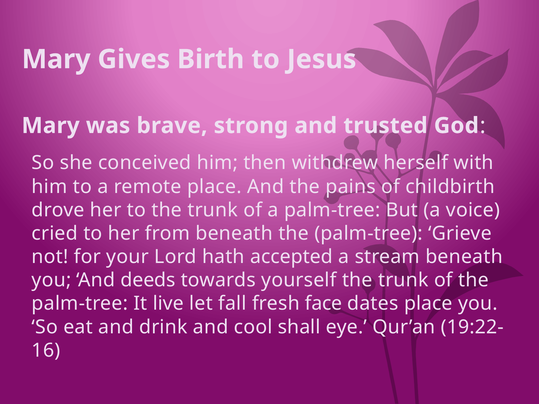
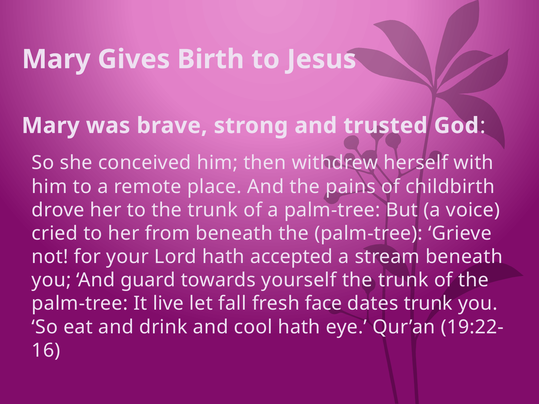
deeds: deeds -> guard
dates place: place -> trunk
cool shall: shall -> hath
